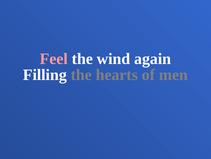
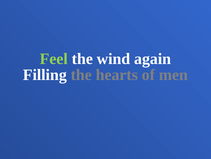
Feel colour: pink -> light green
